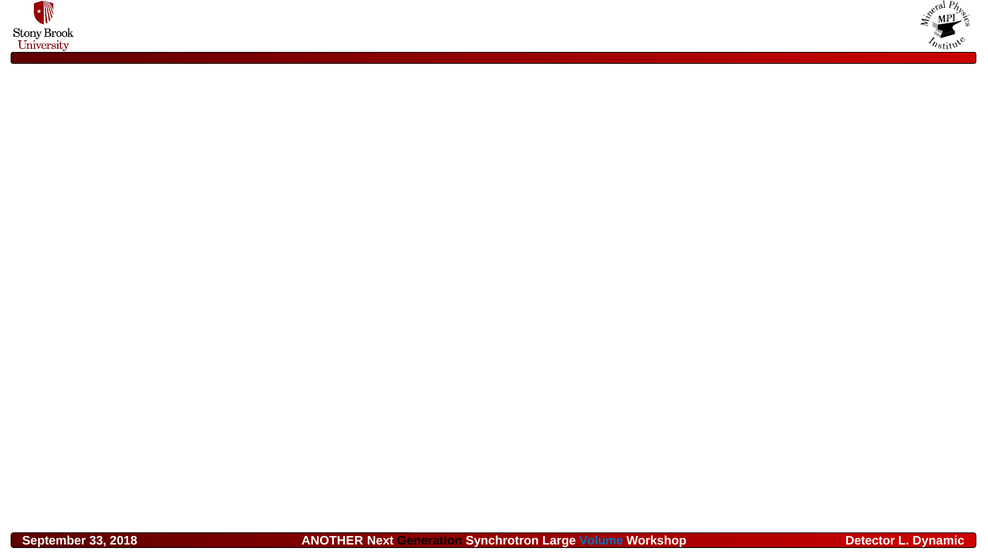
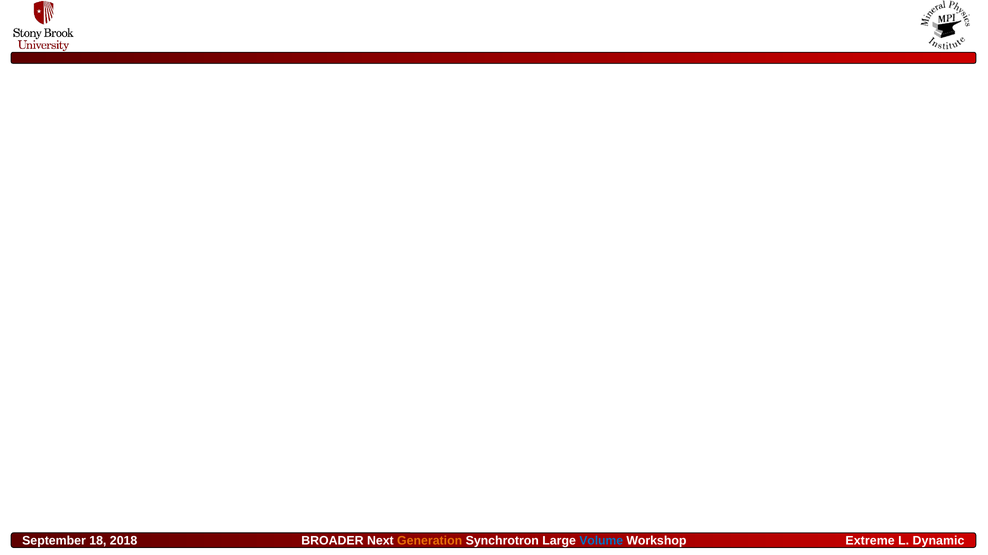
33: 33 -> 18
ANOTHER: ANOTHER -> BROADER
Generation colour: black -> orange
Detector: Detector -> Extreme
